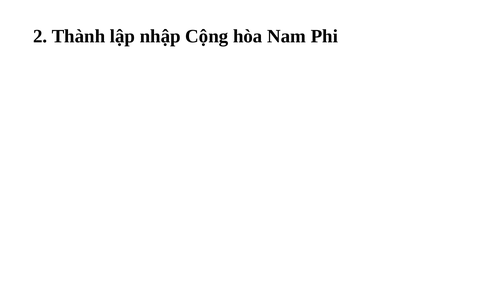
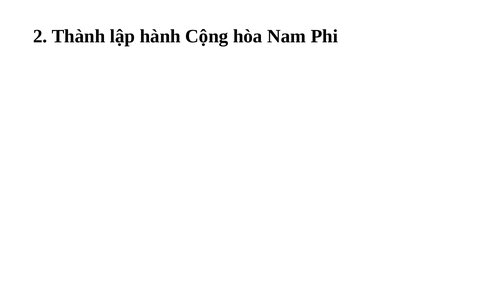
nhập: nhập -> hành
